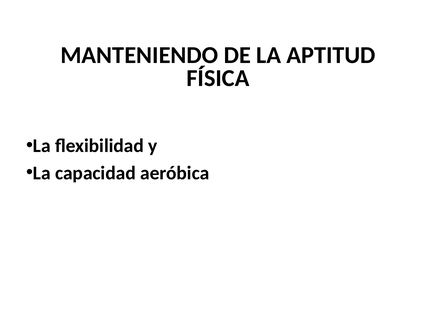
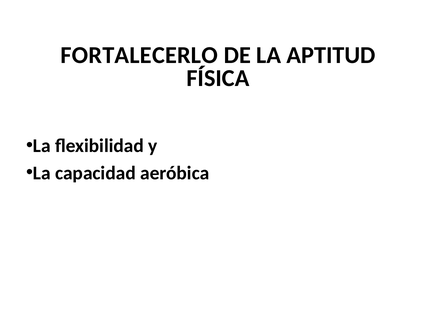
MANTENIENDO: MANTENIENDO -> FORTALECERLO
